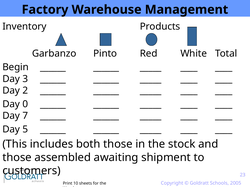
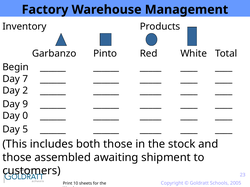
3: 3 -> 7
0: 0 -> 9
7: 7 -> 0
